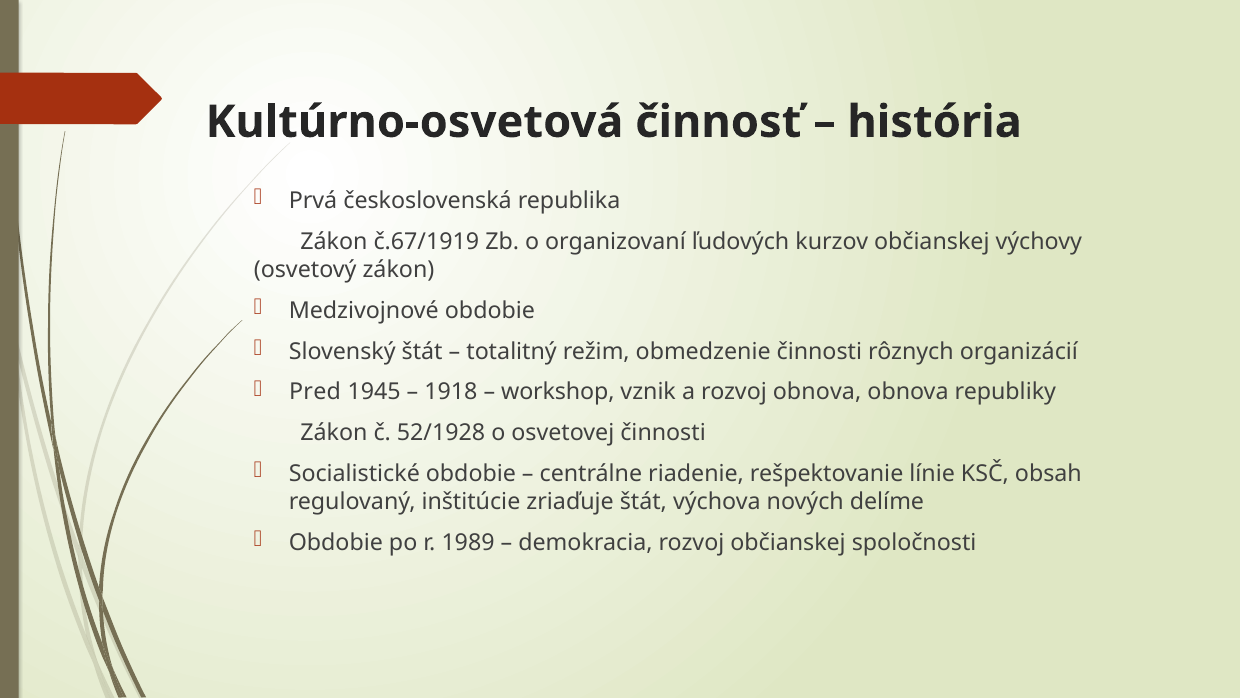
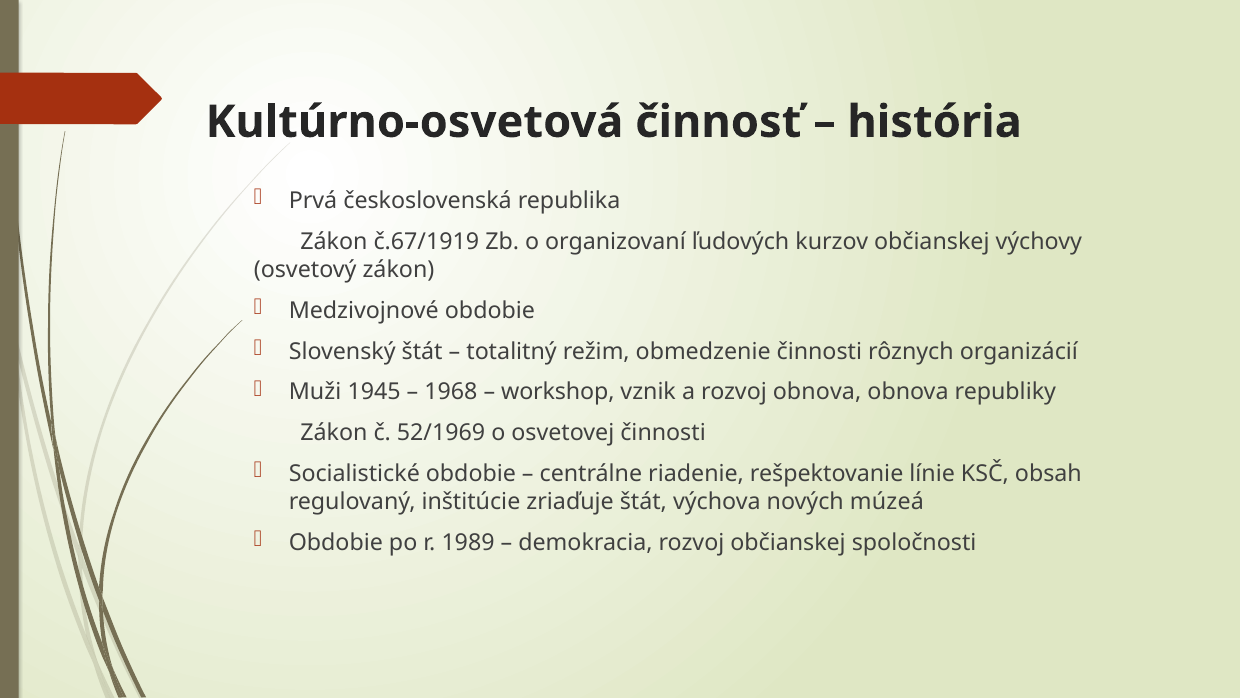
Pred: Pred -> Muži
1918: 1918 -> 1968
52/1928: 52/1928 -> 52/1969
delíme: delíme -> múzeá
